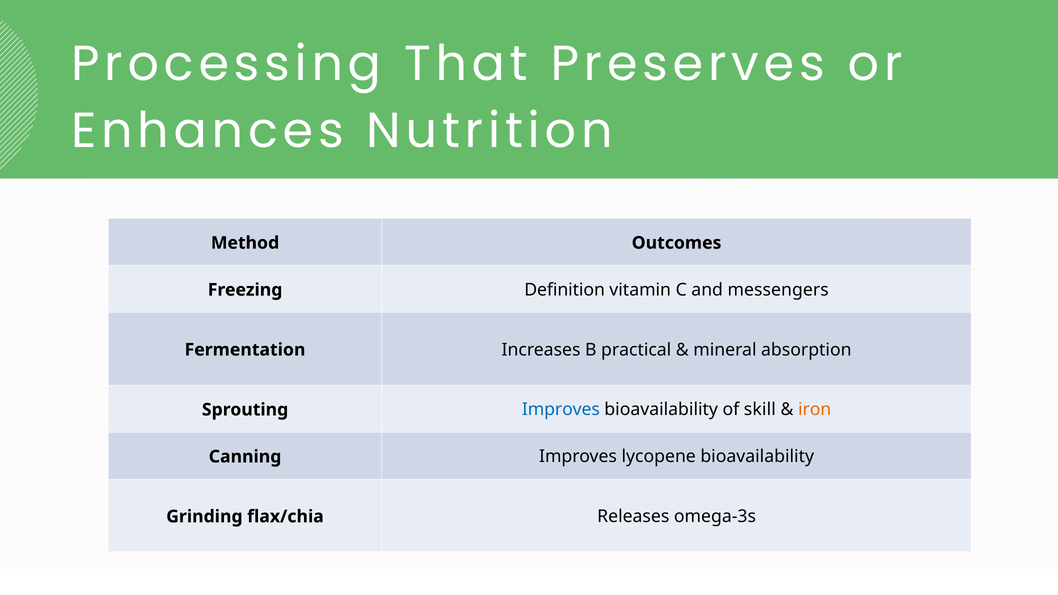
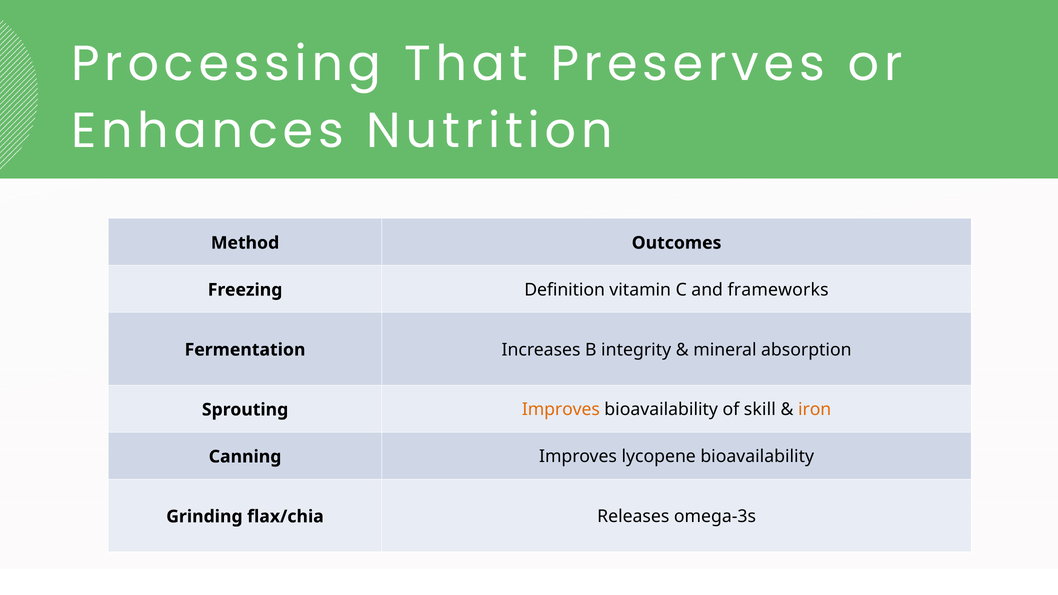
messengers: messengers -> frameworks
practical: practical -> integrity
Improves at (561, 410) colour: blue -> orange
